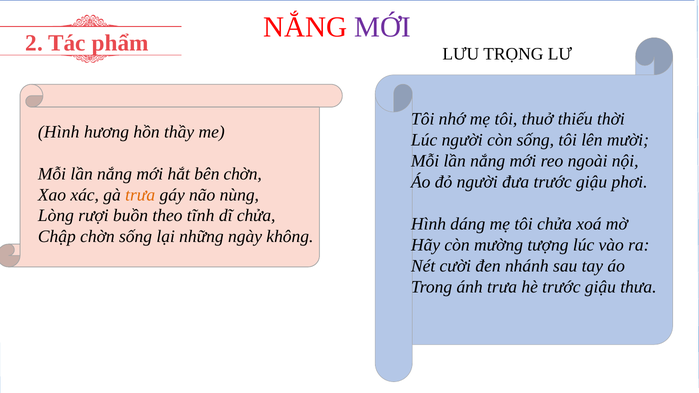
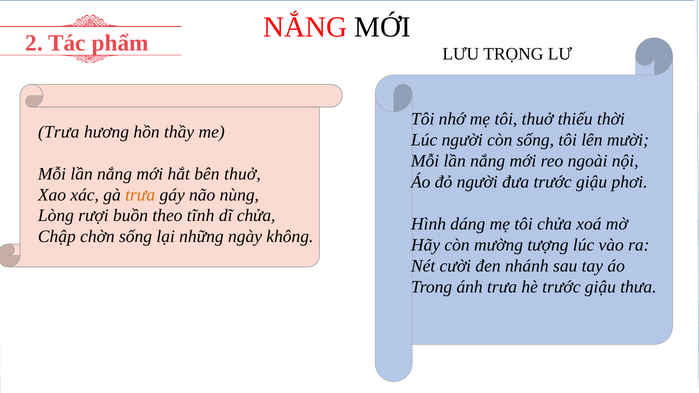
MỚI at (383, 27) colour: purple -> black
Hình at (59, 132): Hình -> Trưa
bên chờn: chờn -> thuở
